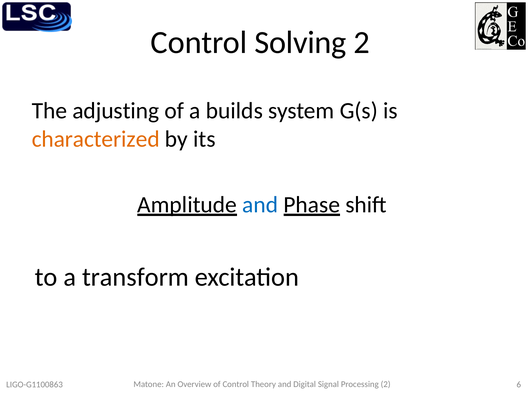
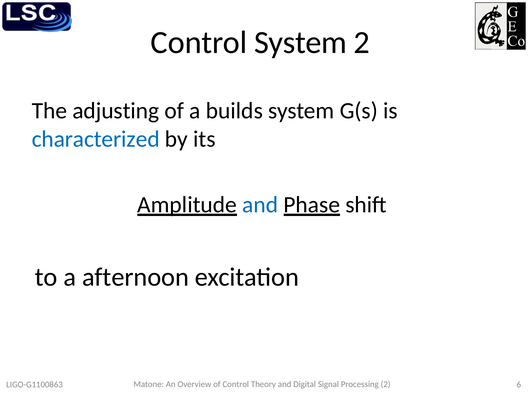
Control Solving: Solving -> System
characterized colour: orange -> blue
transform: transform -> afternoon
